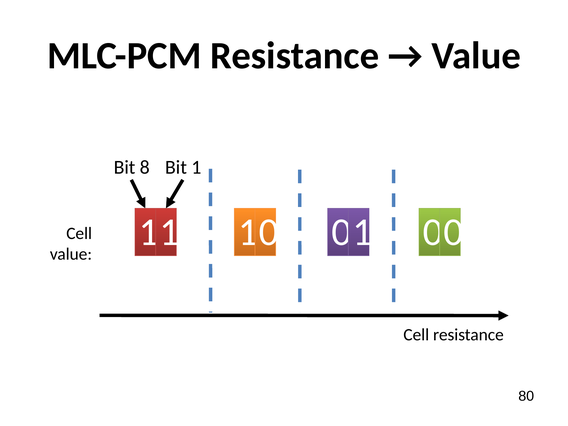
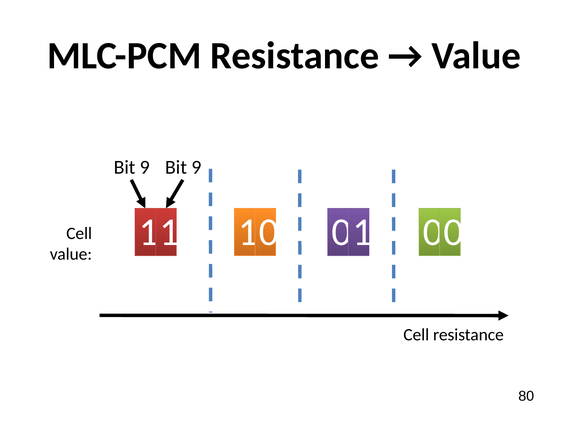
8 at (145, 167): 8 -> 9
1 at (196, 167): 1 -> 9
